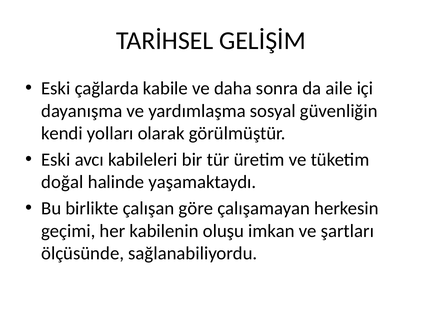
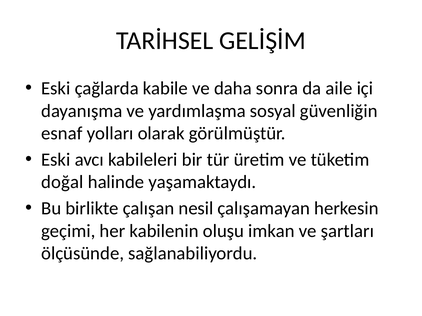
kendi: kendi -> esnaf
göre: göre -> nesil
